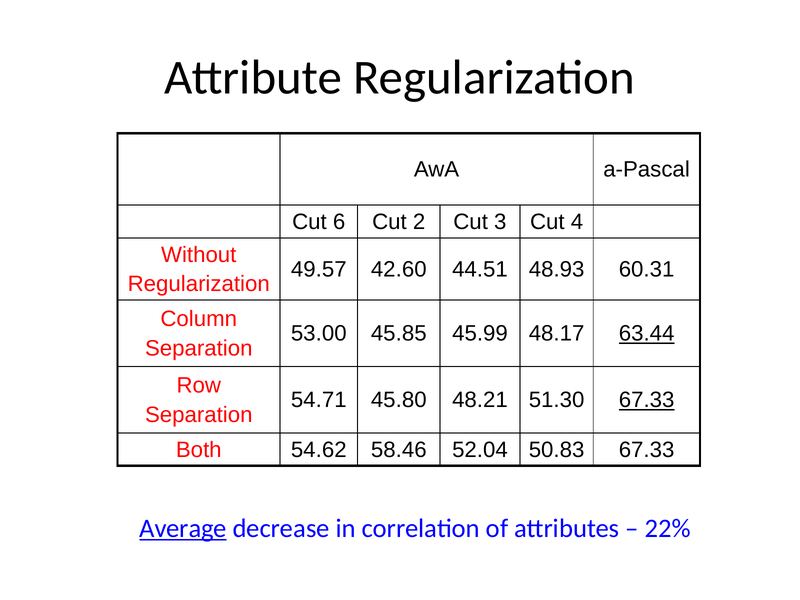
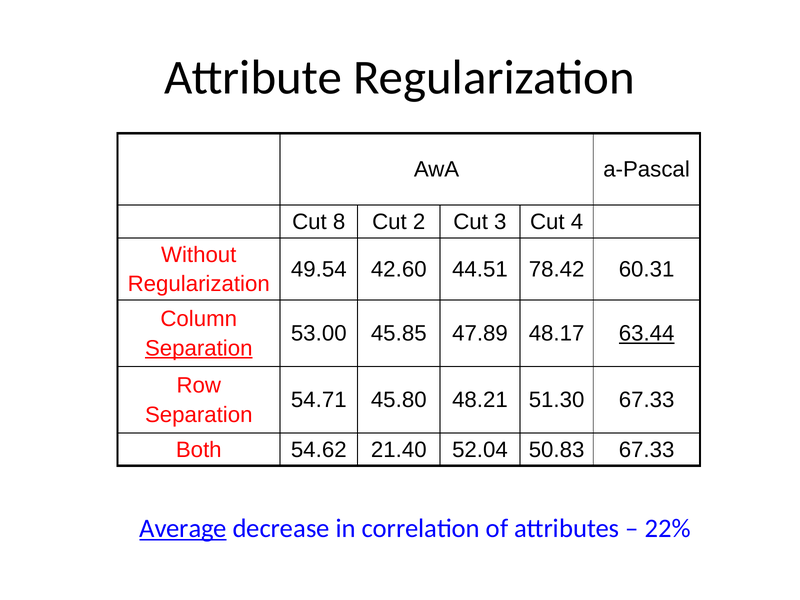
6: 6 -> 8
49.57: 49.57 -> 49.54
48.93: 48.93 -> 78.42
45.99: 45.99 -> 47.89
Separation at (199, 348) underline: none -> present
67.33 at (647, 400) underline: present -> none
58.46: 58.46 -> 21.40
